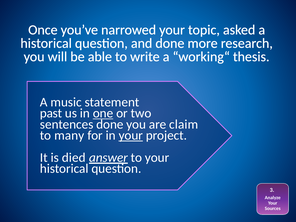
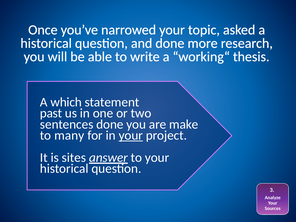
music: music -> which
one underline: present -> none
claim: claim -> make
died: died -> sites
